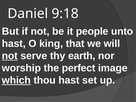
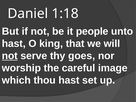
9:18: 9:18 -> 1:18
earth: earth -> goes
perfect: perfect -> careful
which underline: present -> none
